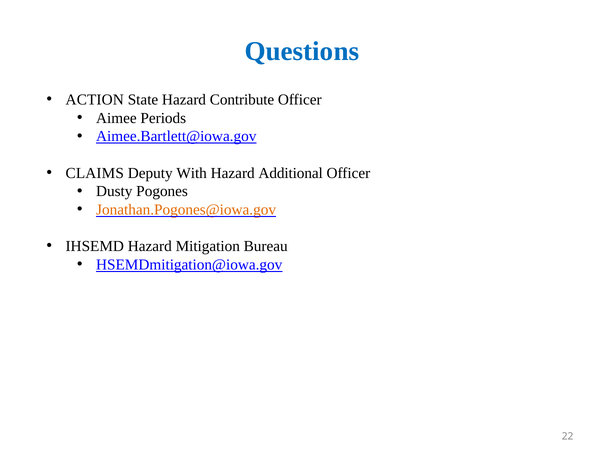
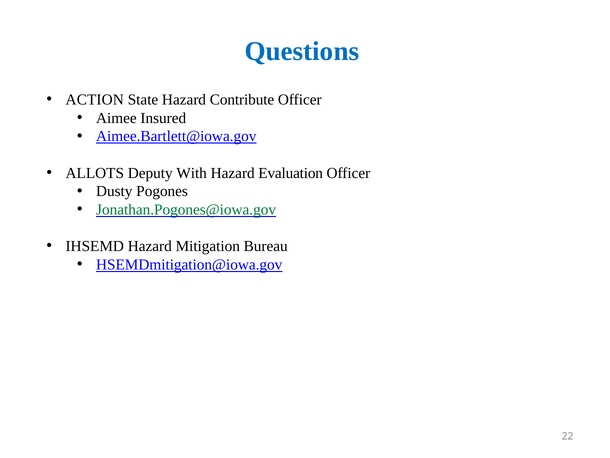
Periods: Periods -> Insured
CLAIMS: CLAIMS -> ALLOTS
Additional: Additional -> Evaluation
Jonathan.Pogones@iowa.gov colour: orange -> green
